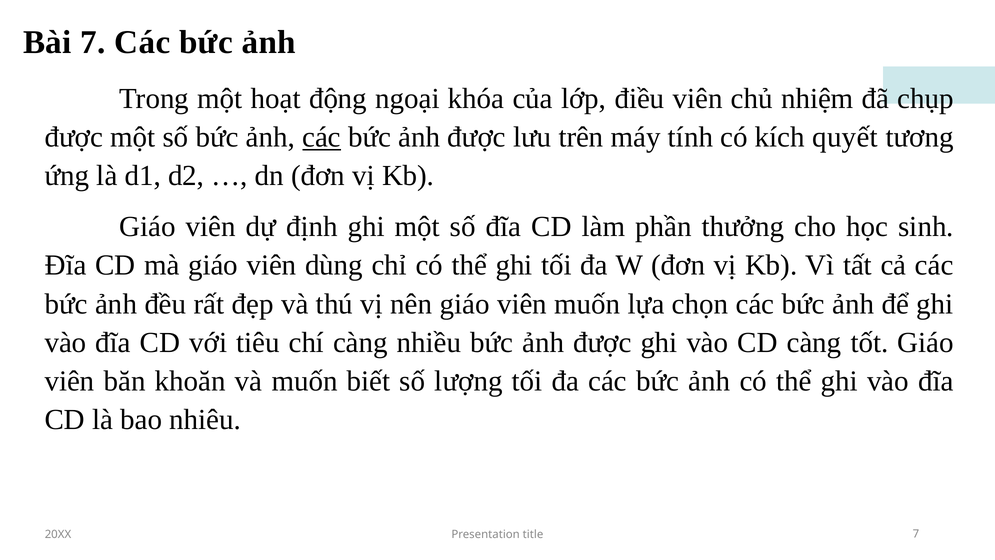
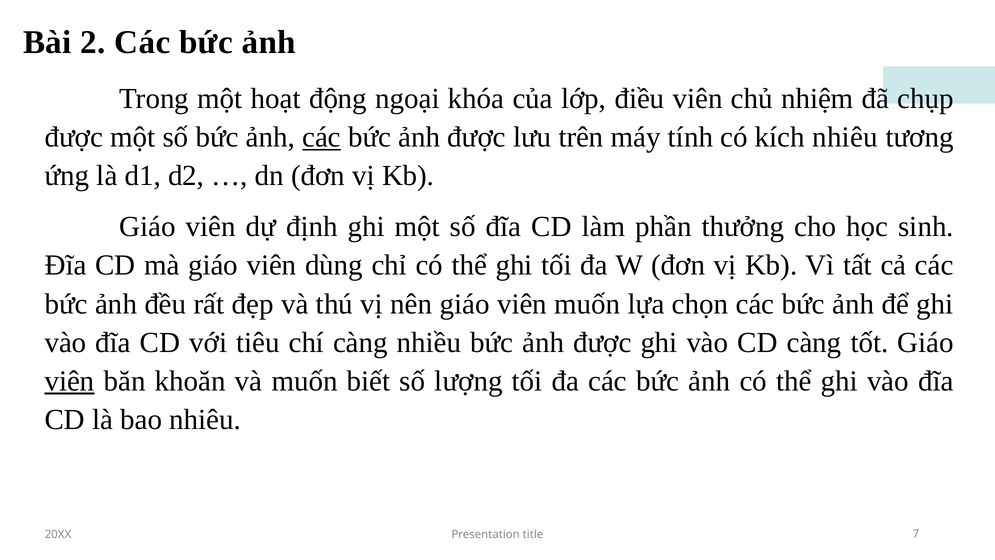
Bài 7: 7 -> 2
kích quyết: quyết -> nhiêu
viên at (70, 381) underline: none -> present
